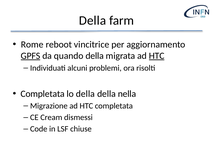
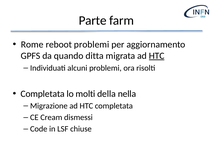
Della at (92, 21): Della -> Parte
reboot vincitrice: vincitrice -> problemi
GPFS underline: present -> none
quando della: della -> ditta
lo della: della -> molti
